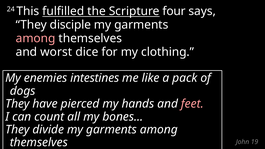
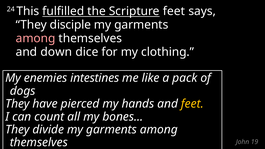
Scripture four: four -> feet
worst: worst -> down
feet at (192, 104) colour: pink -> yellow
